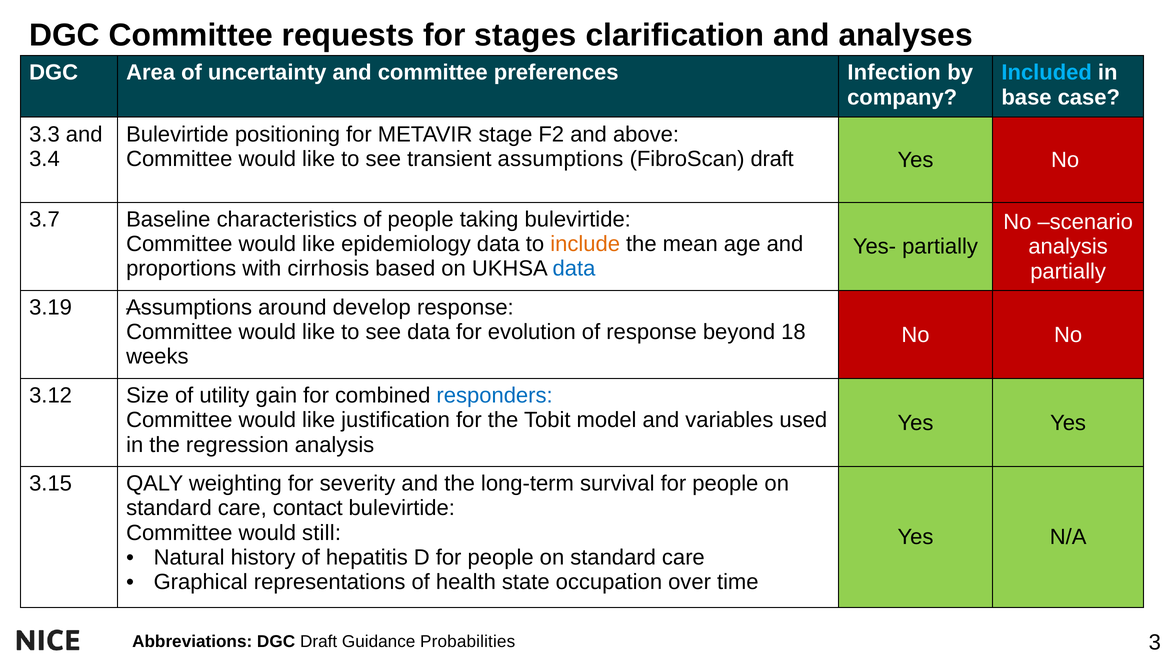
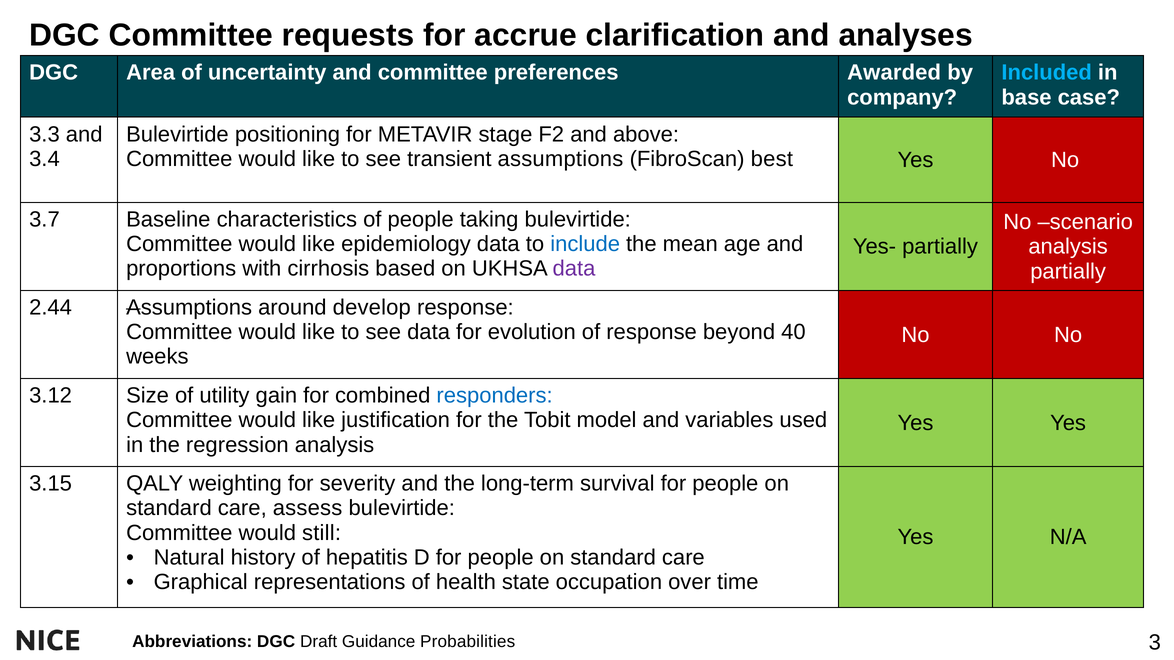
stages: stages -> accrue
Infection: Infection -> Awarded
FibroScan draft: draft -> best
include colour: orange -> blue
data at (574, 269) colour: blue -> purple
3.19: 3.19 -> 2.44
18: 18 -> 40
contact: contact -> assess
